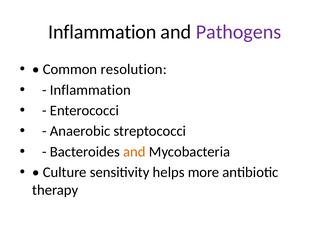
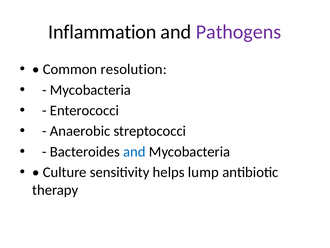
Inflammation at (90, 90): Inflammation -> Mycobacteria
and at (134, 151) colour: orange -> blue
more: more -> lump
